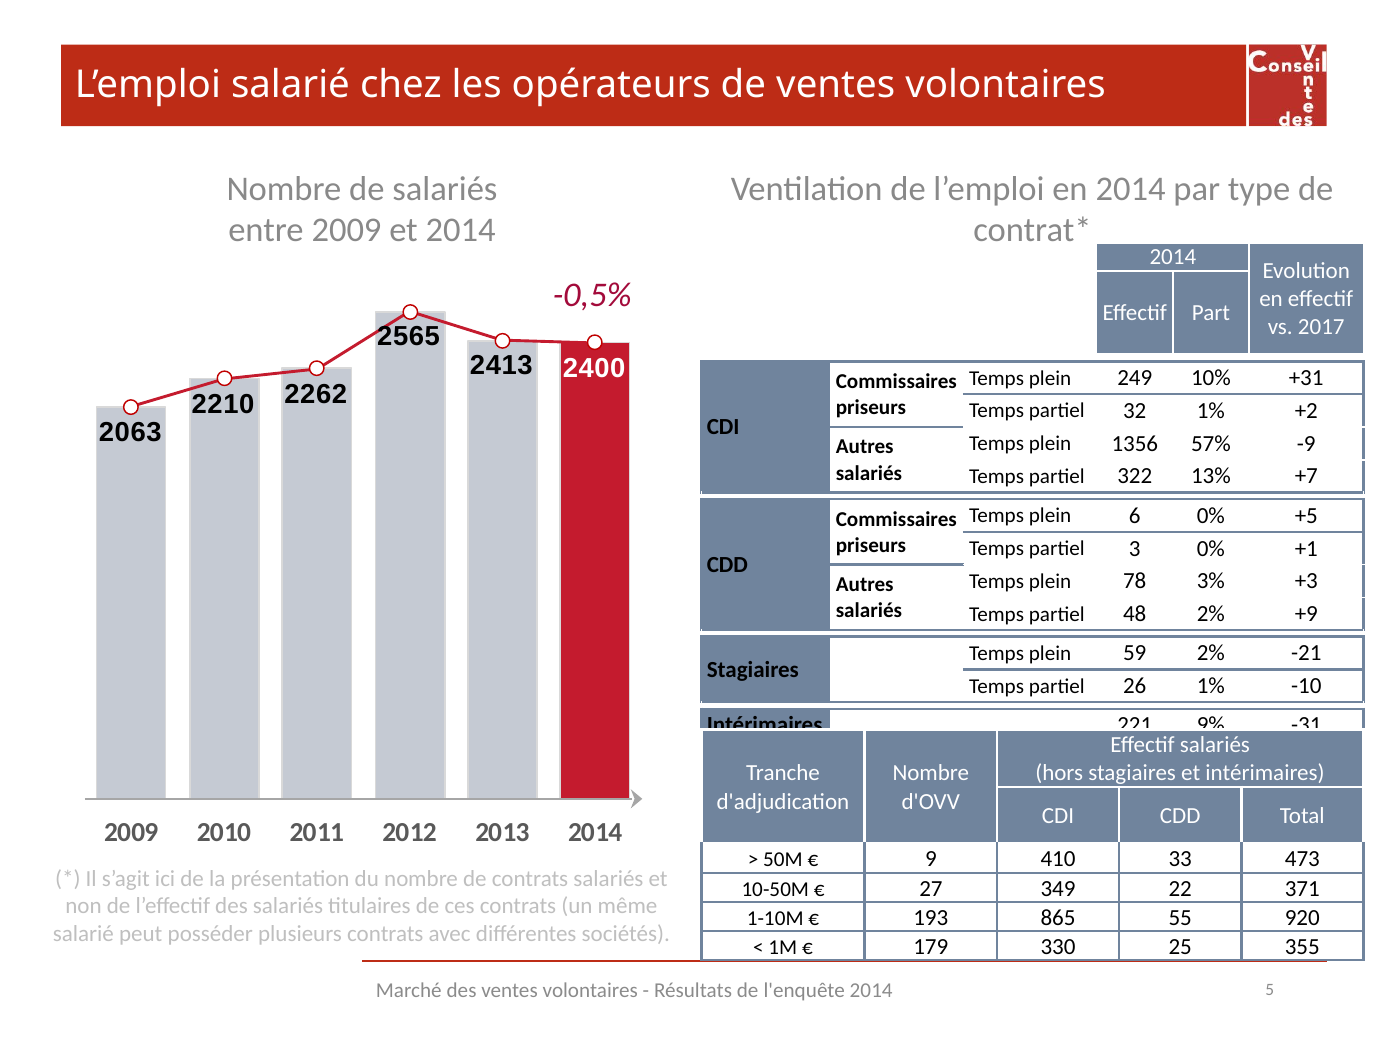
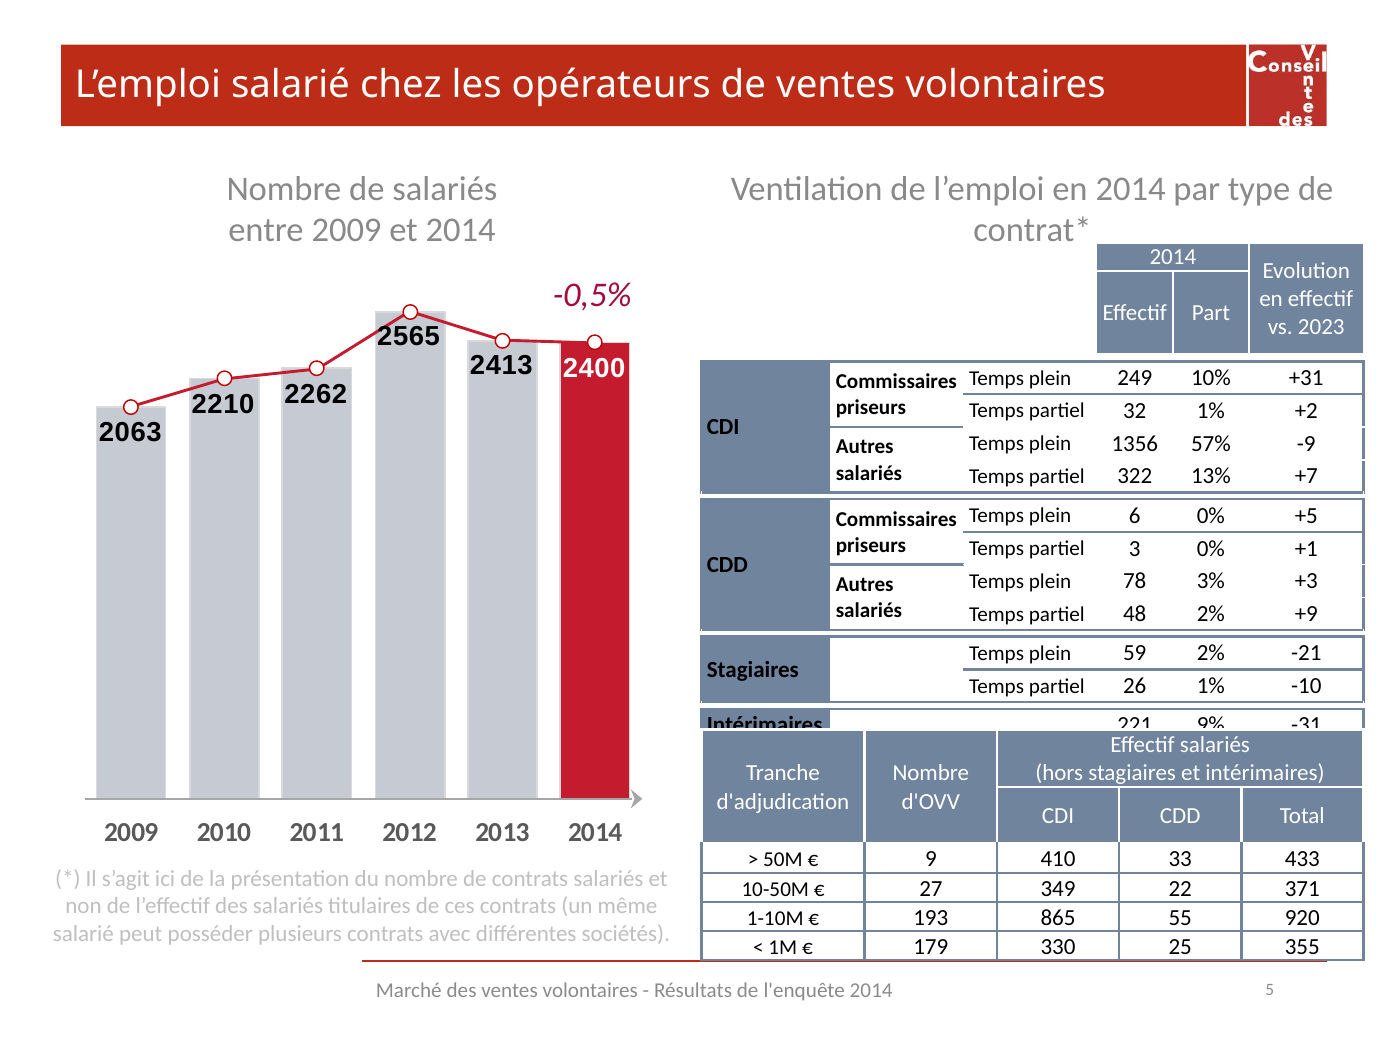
2017: 2017 -> 2023
473: 473 -> 433
